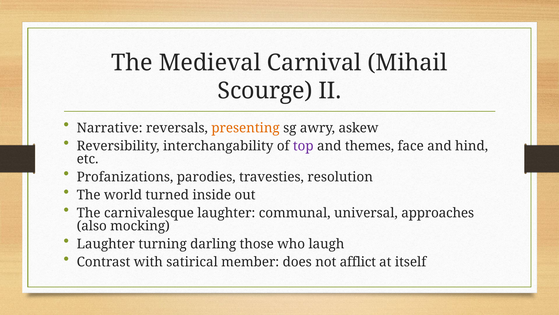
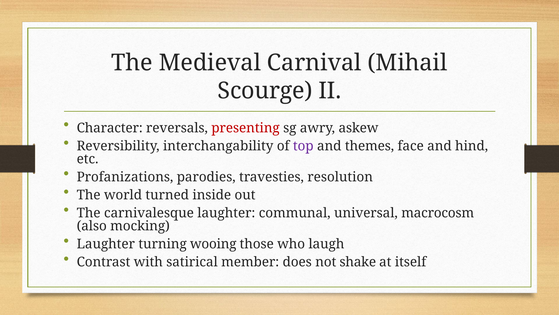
Narrative: Narrative -> Character
presenting colour: orange -> red
approaches: approaches -> macrocosm
darling: darling -> wooing
afflict: afflict -> shake
